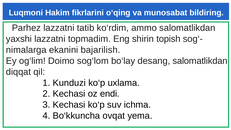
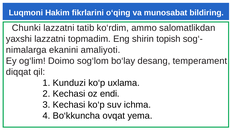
Parhez: Parhez -> Chunki
bajarilish: bajarilish -> amaliyoti
desang salomatlikdan: salomatlikdan -> temperament
